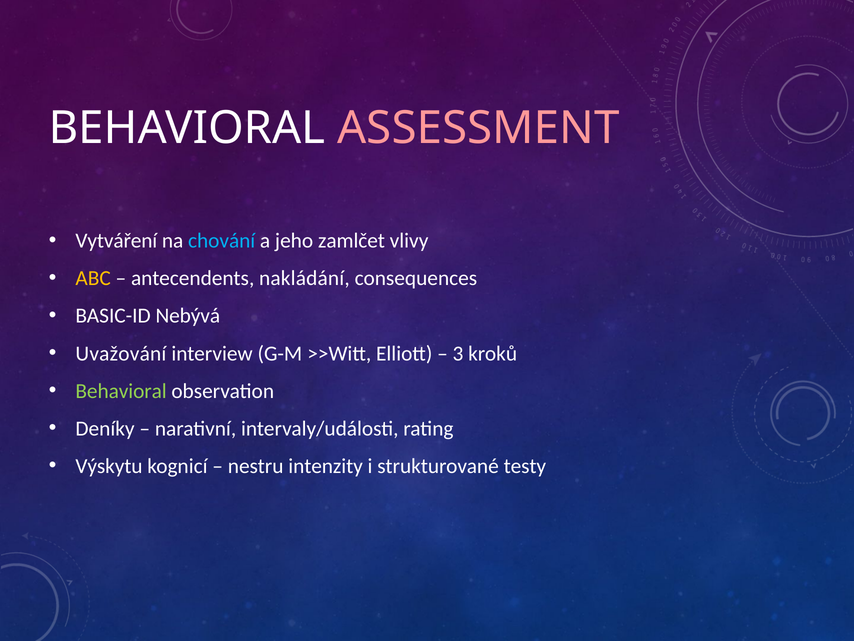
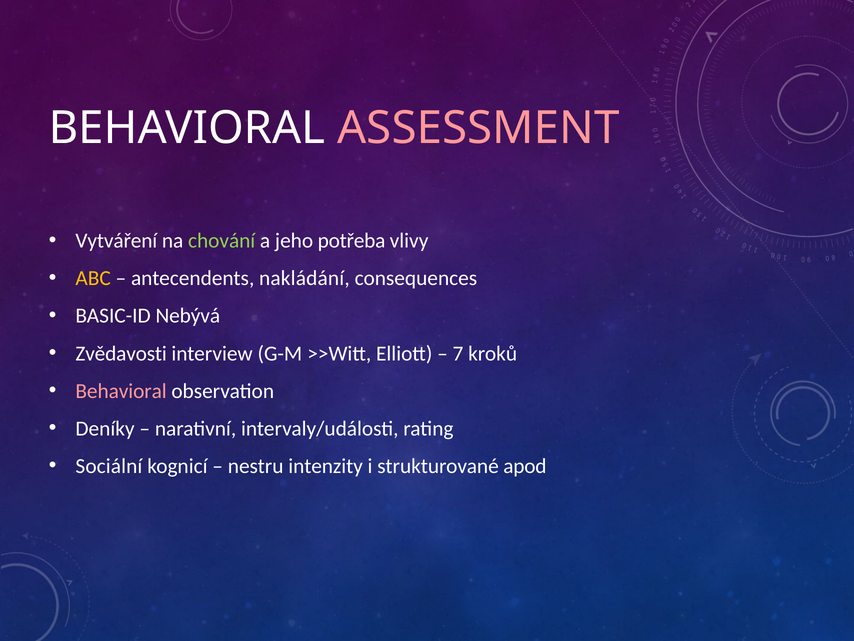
chování colour: light blue -> light green
zamlčet: zamlčet -> potřeba
Uvažování: Uvažování -> Zvědavosti
3: 3 -> 7
Behavioral at (121, 391) colour: light green -> pink
Výskytu: Výskytu -> Sociální
testy: testy -> apod
